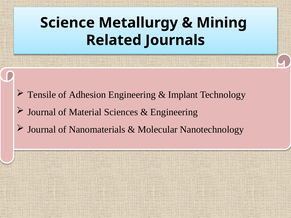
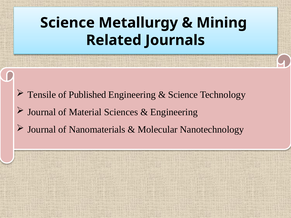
Adhesion: Adhesion -> Published
Implant at (183, 95): Implant -> Science
